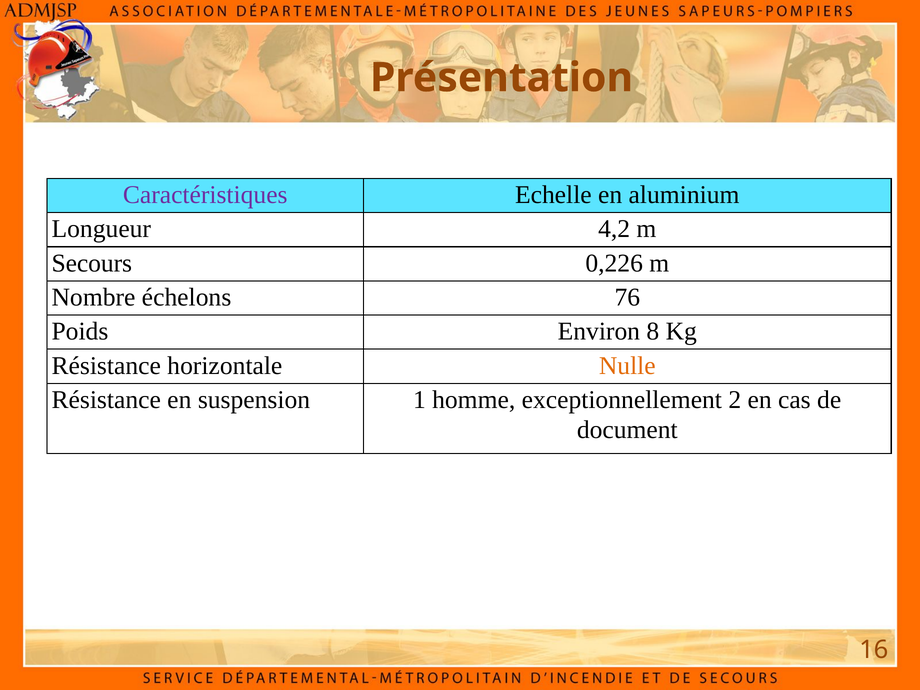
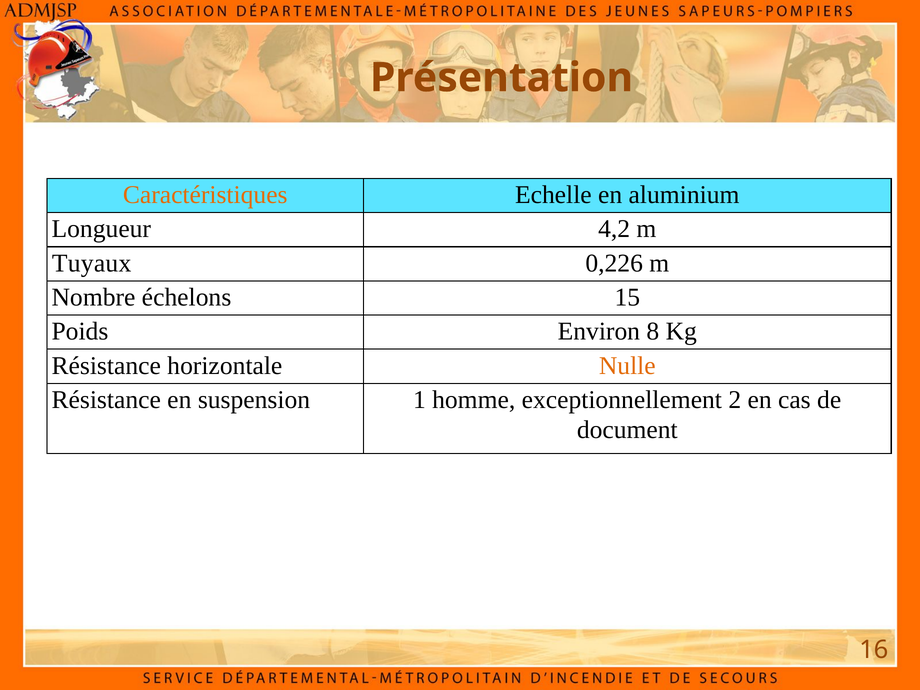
Caractéristiques colour: purple -> orange
Secours: Secours -> Tuyaux
76: 76 -> 15
